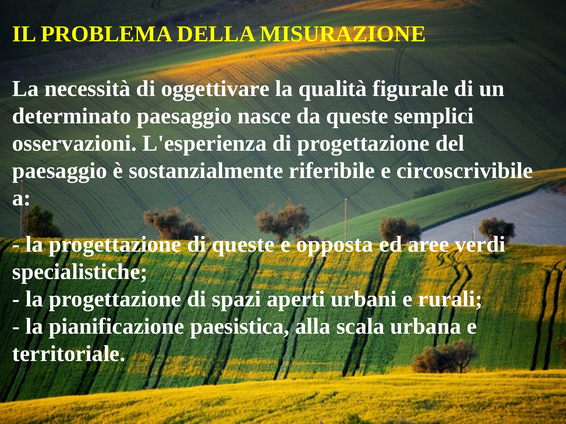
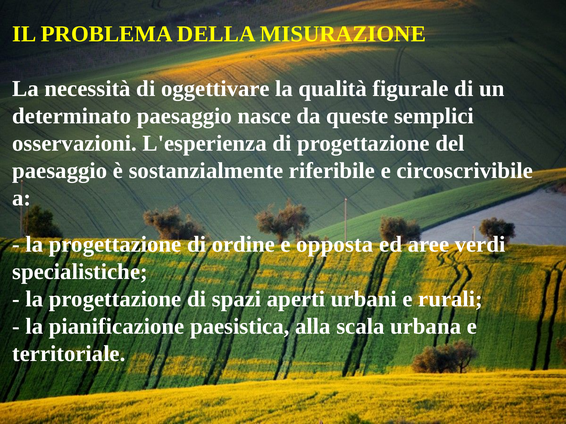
di queste: queste -> ordine
